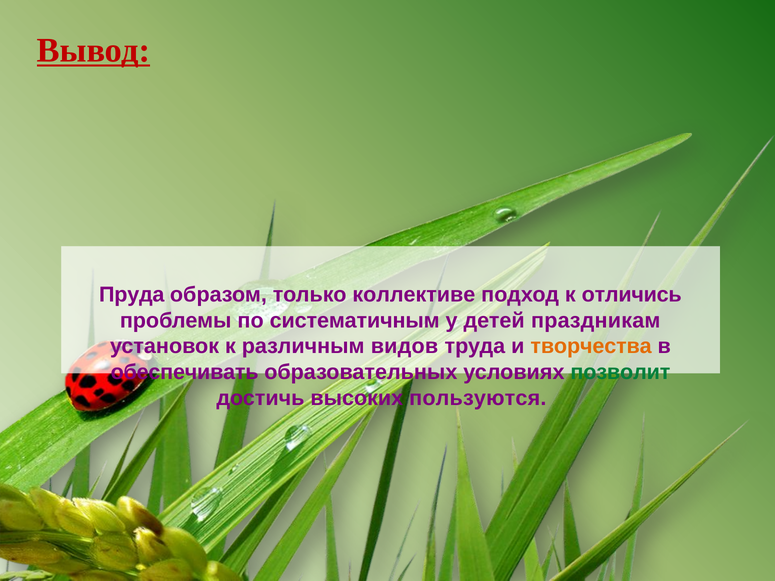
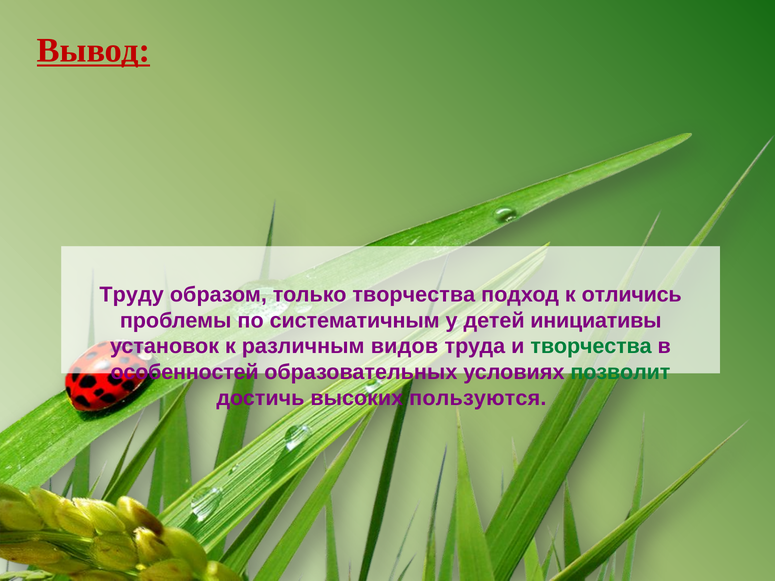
Пруда: Пруда -> Труду
только коллективе: коллективе -> творчества
праздникам: праздникам -> инициативы
творчества at (591, 346) colour: orange -> green
обеспечивать: обеспечивать -> особенностей
